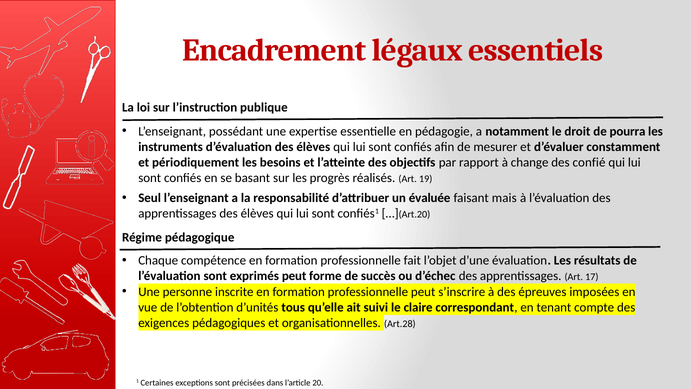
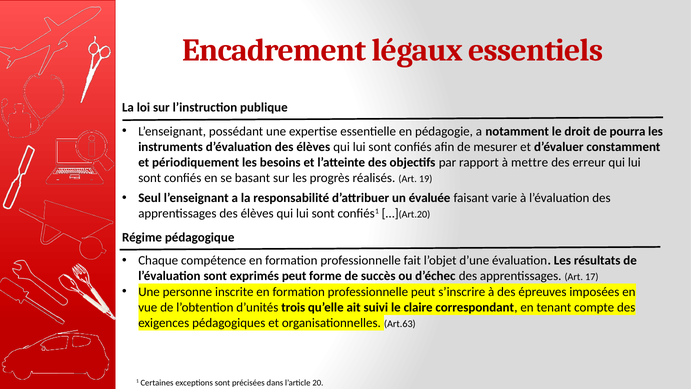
change: change -> mettre
confié: confié -> erreur
mais: mais -> varie
tous: tous -> trois
Art.28: Art.28 -> Art.63
